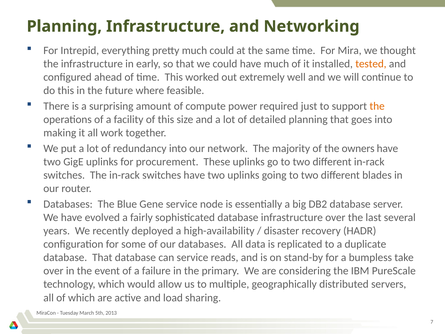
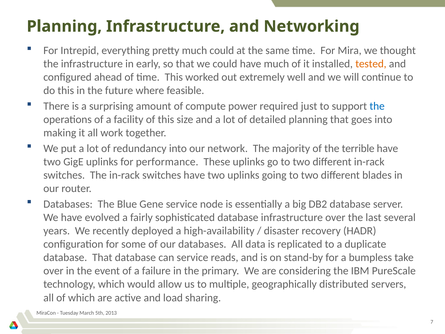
the at (377, 106) colour: orange -> blue
owners: owners -> terrible
procurement: procurement -> performance
